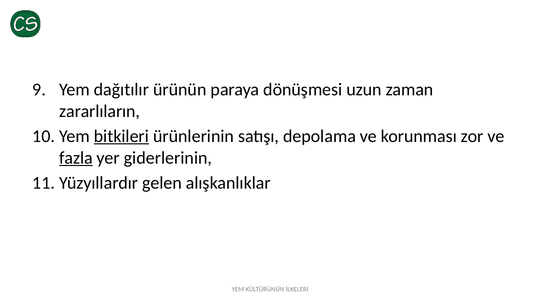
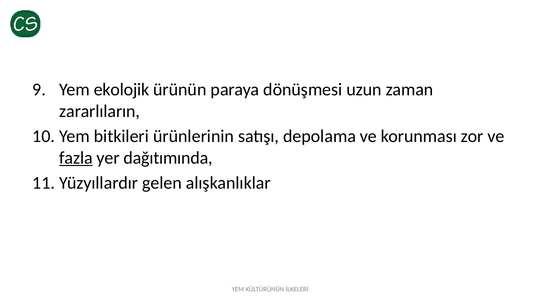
dağıtılır: dağıtılır -> ekolojik
bitkileri underline: present -> none
giderlerinin: giderlerinin -> dağıtımında
